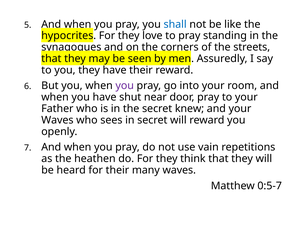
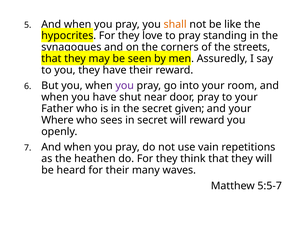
shall colour: blue -> orange
knew: knew -> given
Waves at (57, 120): Waves -> Where
0:5-7: 0:5-7 -> 5:5-7
